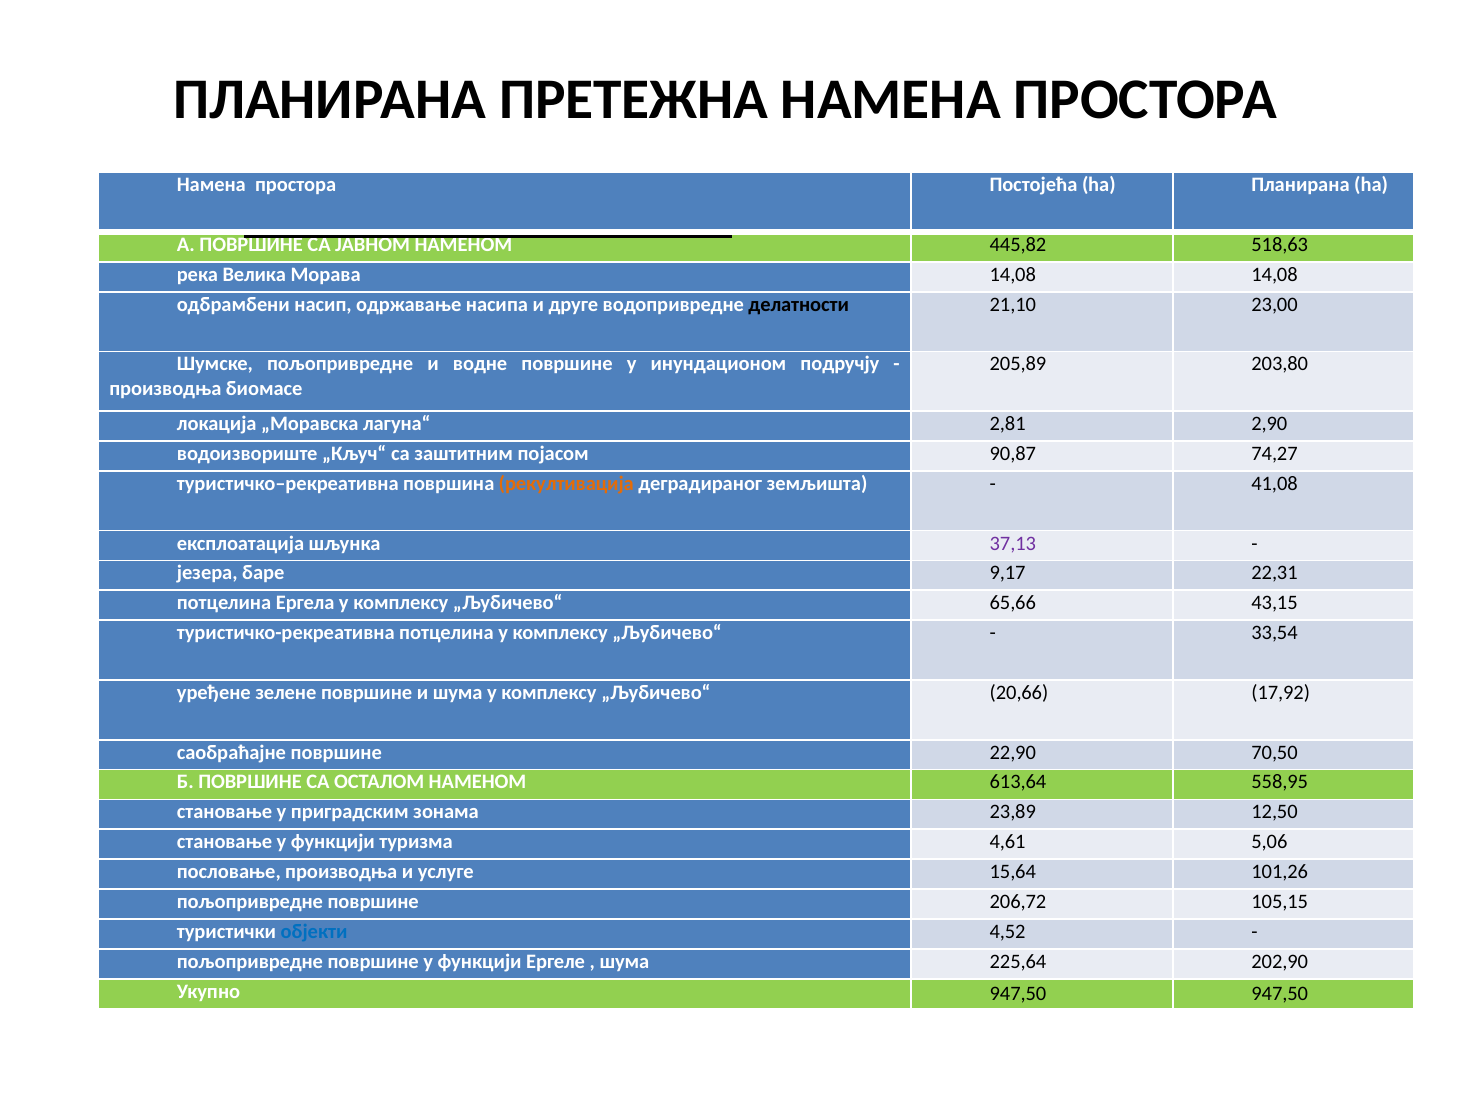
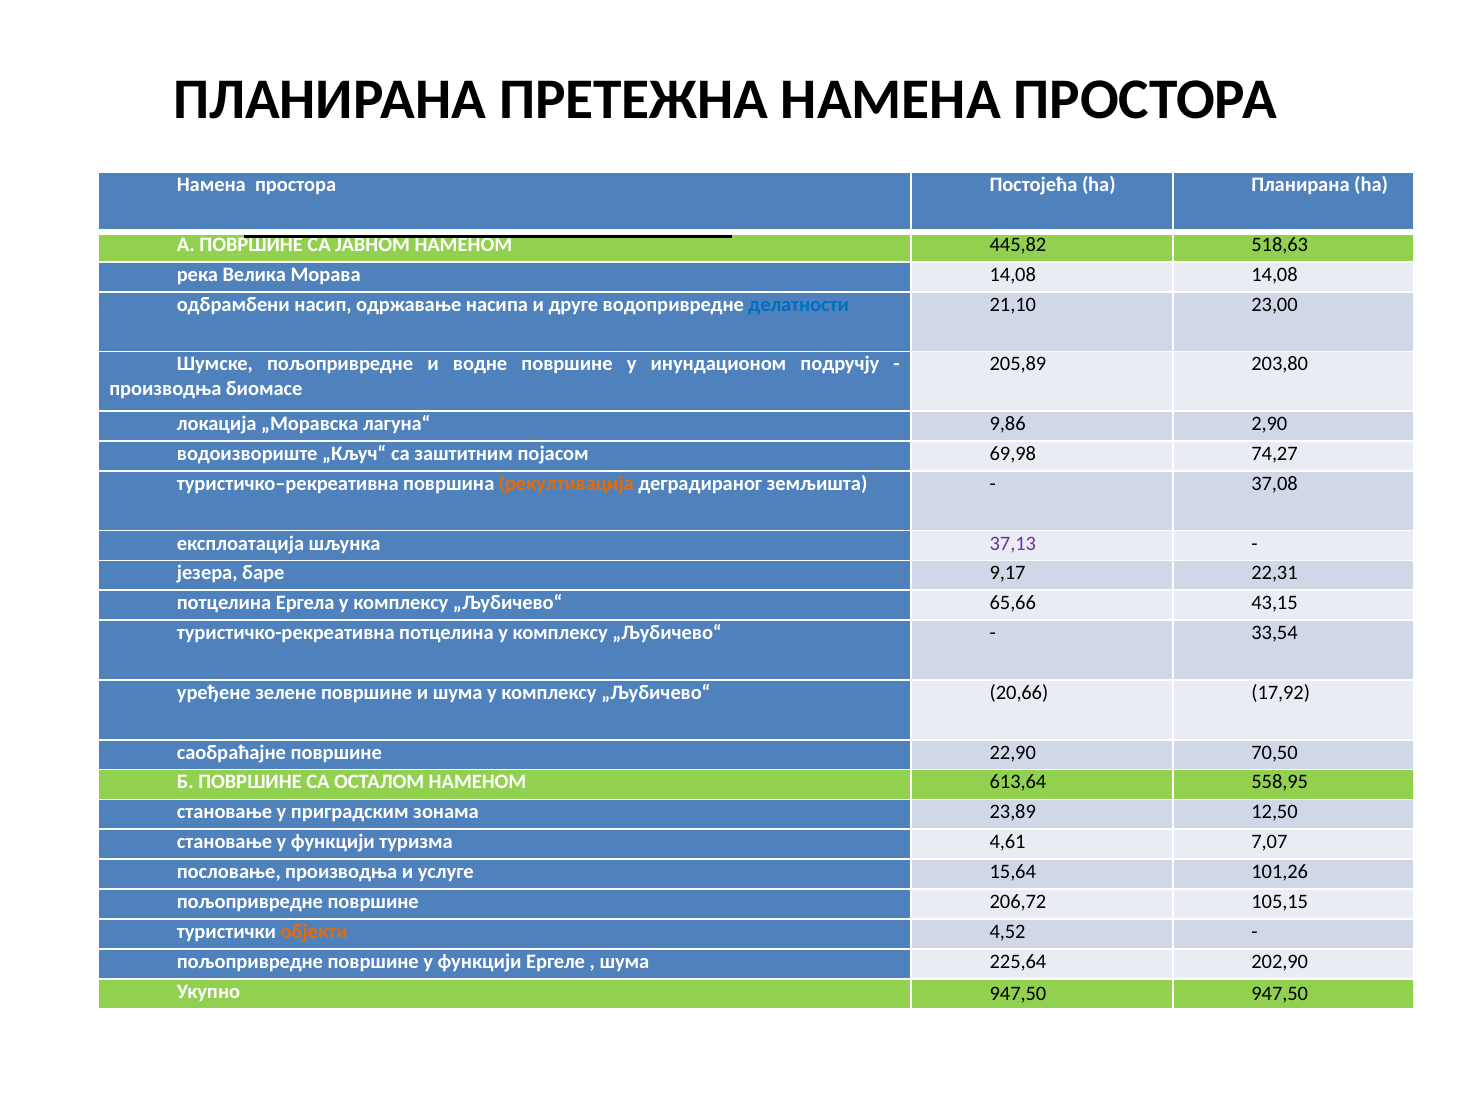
делатности colour: black -> blue
2,81: 2,81 -> 9,86
90,87: 90,87 -> 69,98
41,08: 41,08 -> 37,08
5,06: 5,06 -> 7,07
објекти colour: blue -> orange
